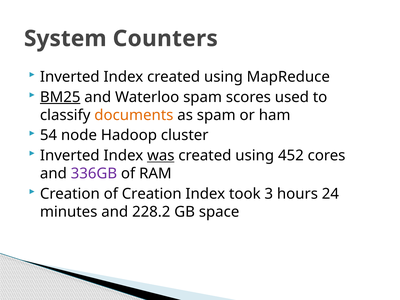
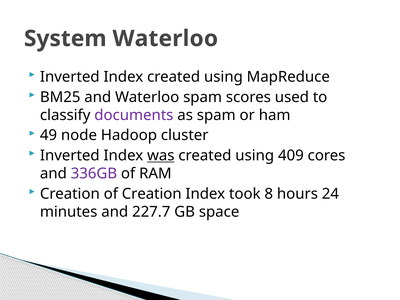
System Counters: Counters -> Waterloo
BM25 underline: present -> none
documents colour: orange -> purple
54: 54 -> 49
452: 452 -> 409
3: 3 -> 8
228.2: 228.2 -> 227.7
